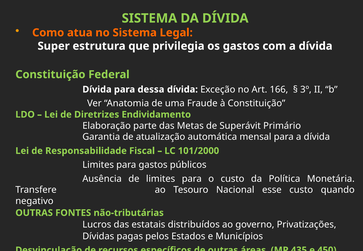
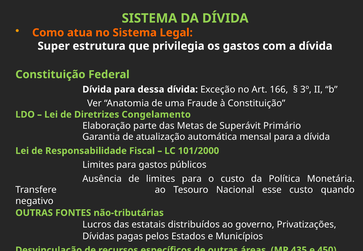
Endividamento: Endividamento -> Congelamento
